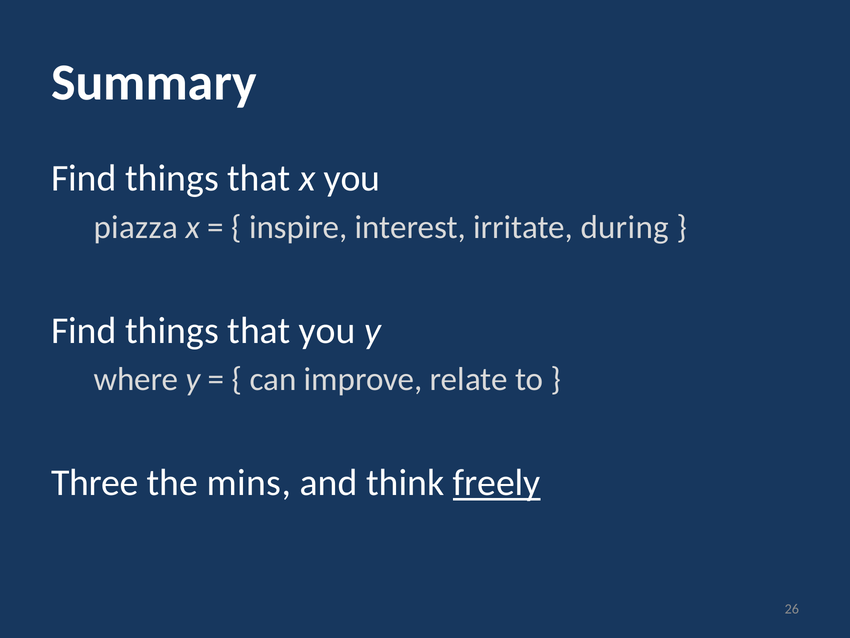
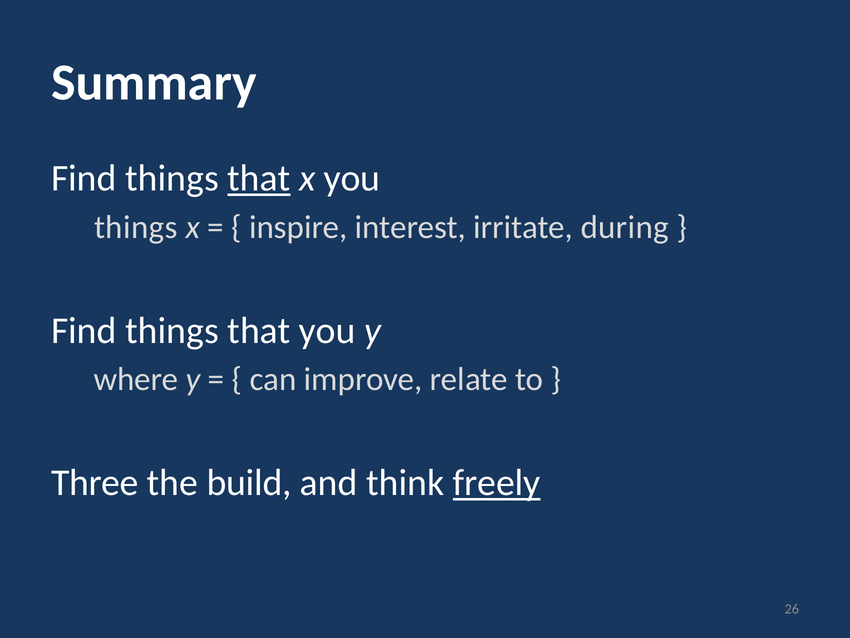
that at (259, 178) underline: none -> present
piazza at (136, 227): piazza -> things
mins: mins -> build
